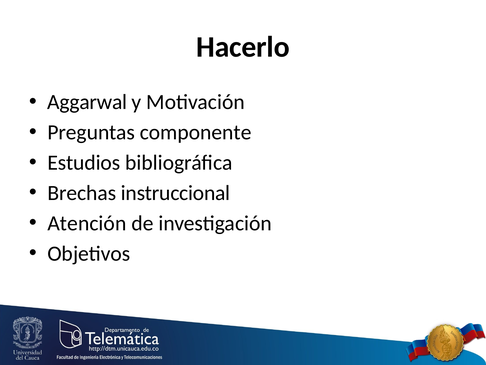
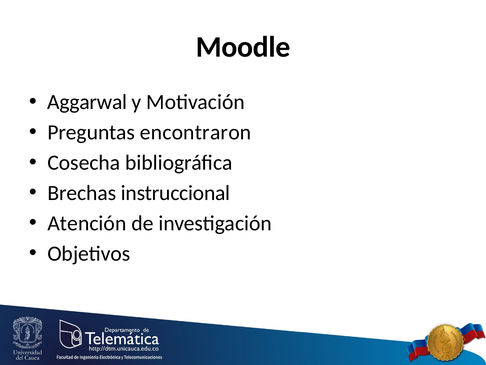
Hacerlo: Hacerlo -> Moodle
componente: componente -> encontraron
Estudios: Estudios -> Cosecha
